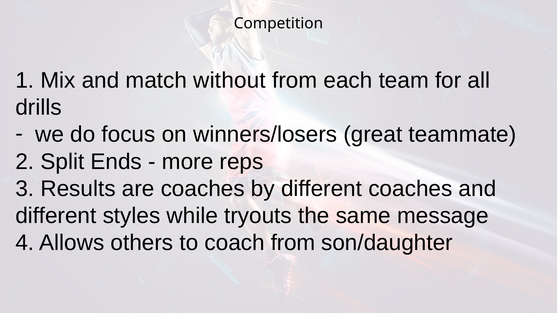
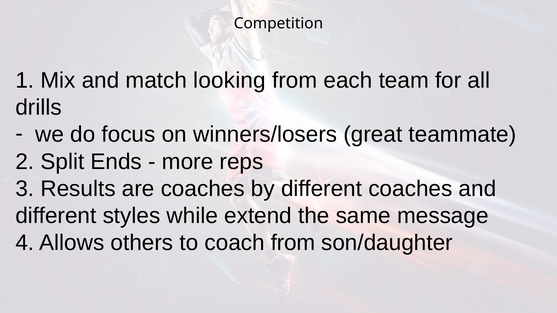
without: without -> looking
tryouts: tryouts -> extend
